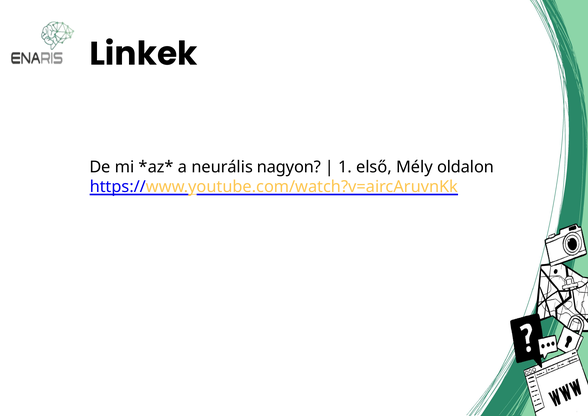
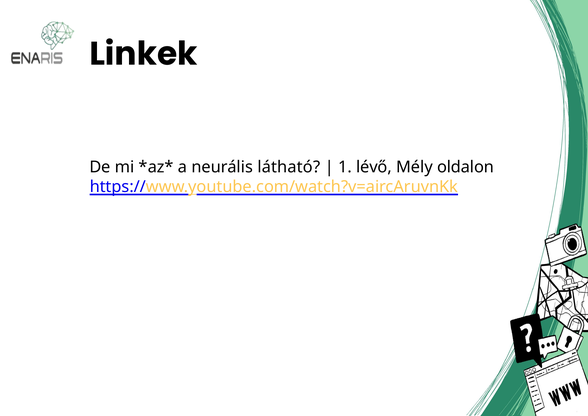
nagyon: nagyon -> látható
első: első -> lévő
